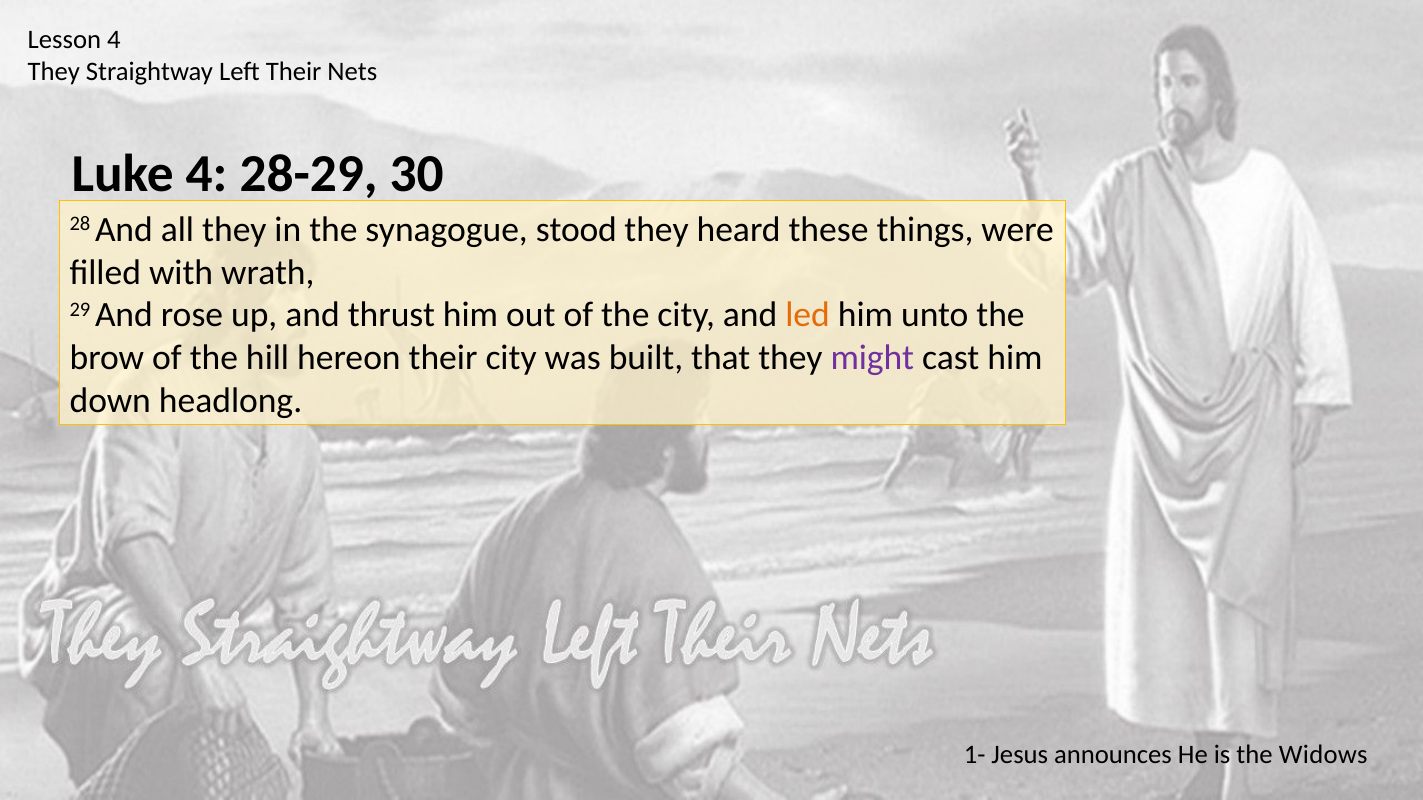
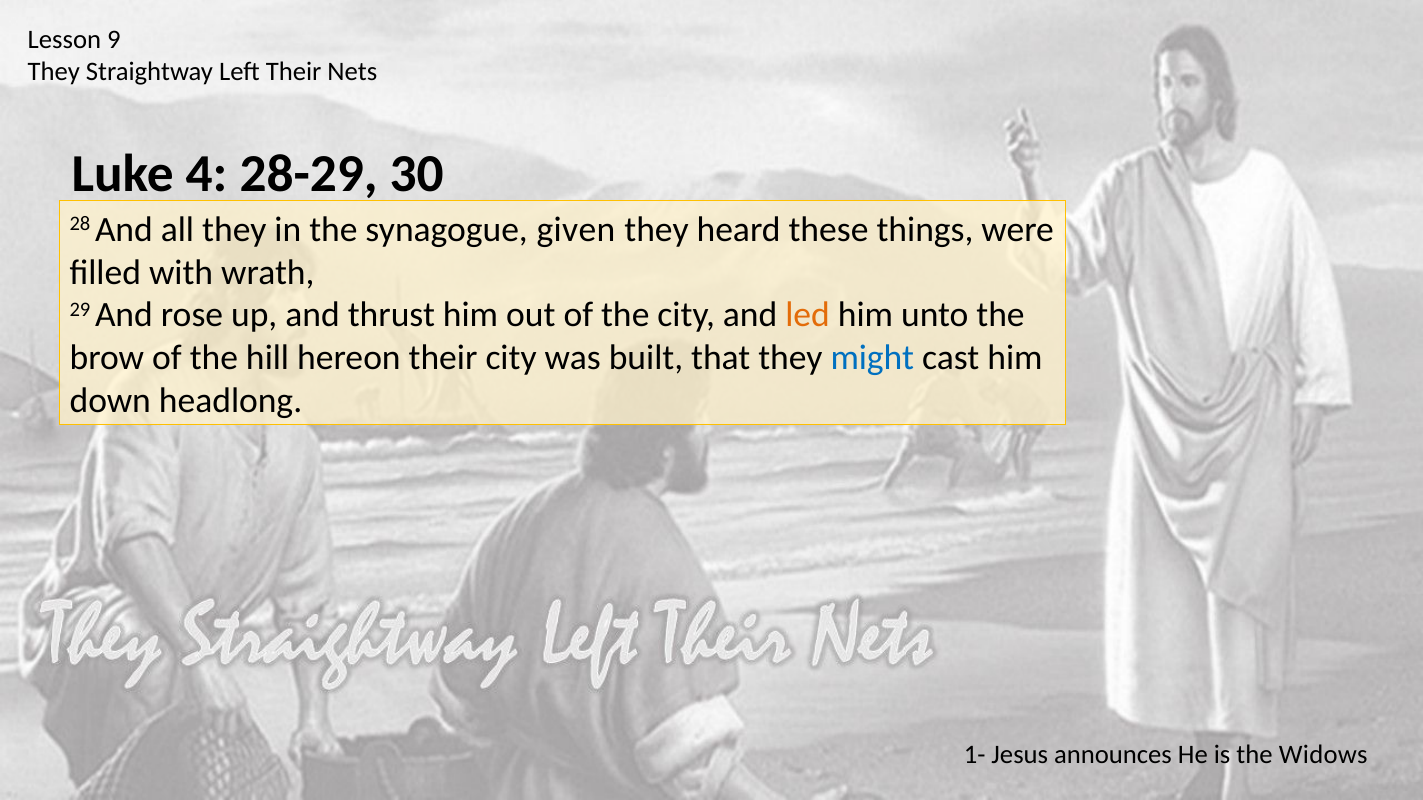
Lesson 4: 4 -> 9
stood: stood -> given
might colour: purple -> blue
